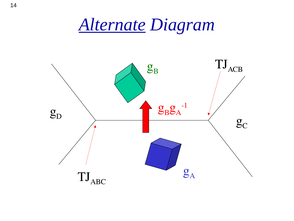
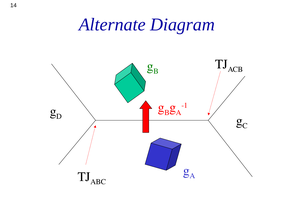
Alternate underline: present -> none
